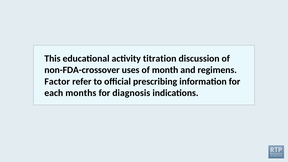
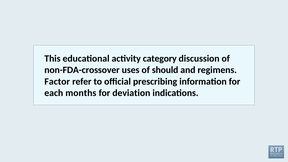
titration: titration -> category
month: month -> should
diagnosis: diagnosis -> deviation
